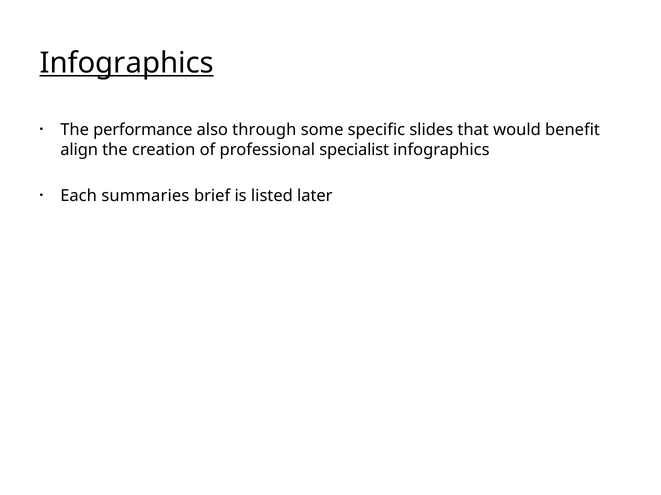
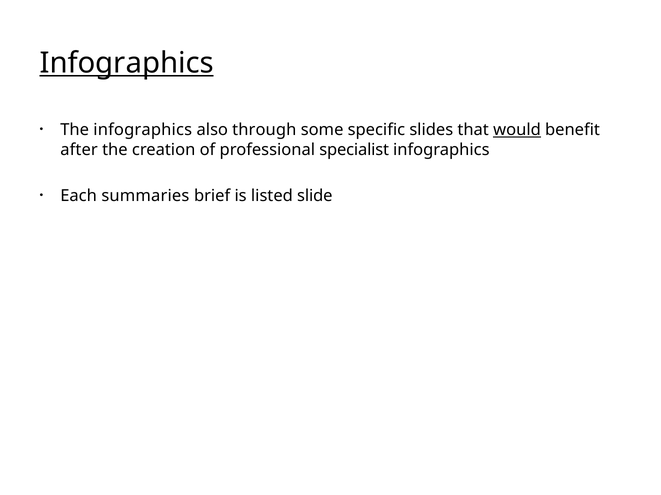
The performance: performance -> infographics
would underline: none -> present
align: align -> after
later: later -> slide
